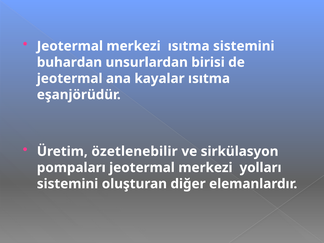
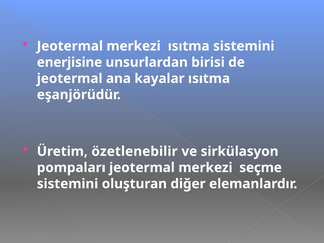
buhardan: buhardan -> enerjisine
yolları: yolları -> seçme
